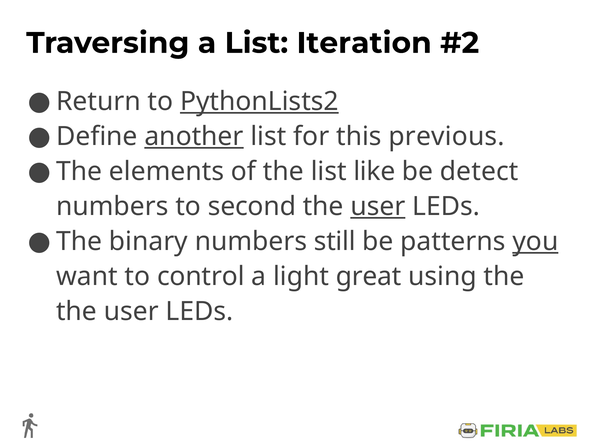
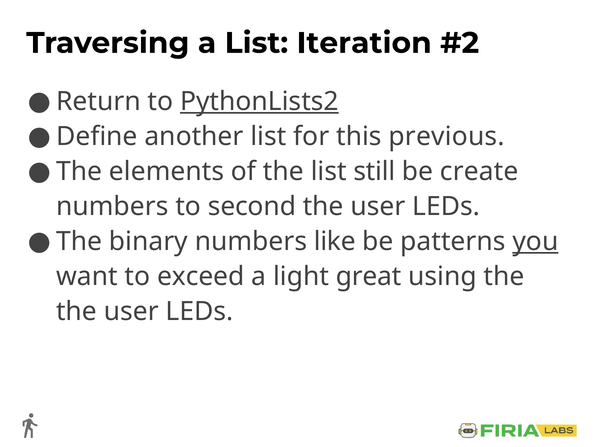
another underline: present -> none
like: like -> still
detect: detect -> create
user at (378, 206) underline: present -> none
still: still -> like
control: control -> exceed
